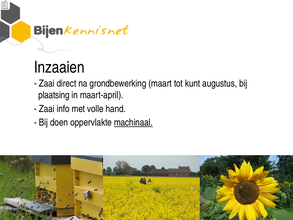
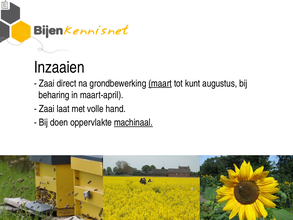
maart underline: none -> present
plaatsing: plaatsing -> beharing
info: info -> laat
